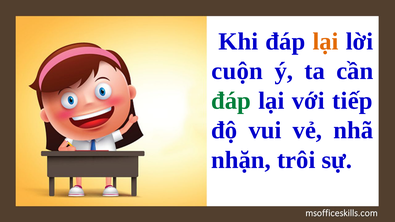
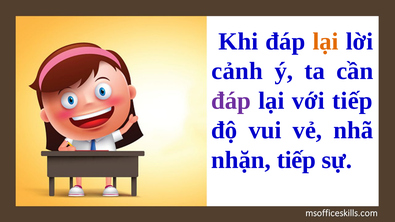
cuộn: cuộn -> cảnh
đáp at (231, 101) colour: green -> purple
nhặn trôi: trôi -> tiếp
